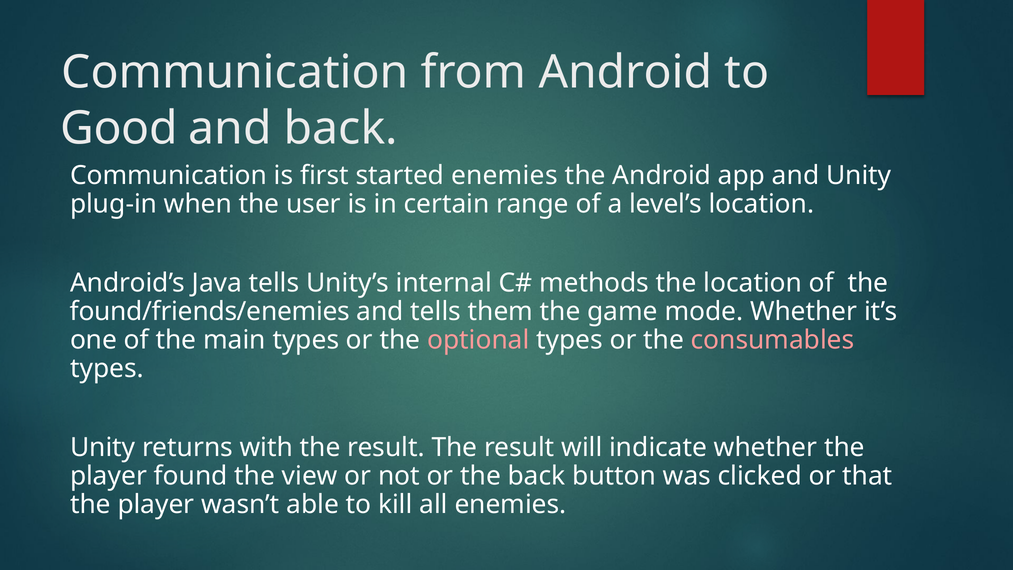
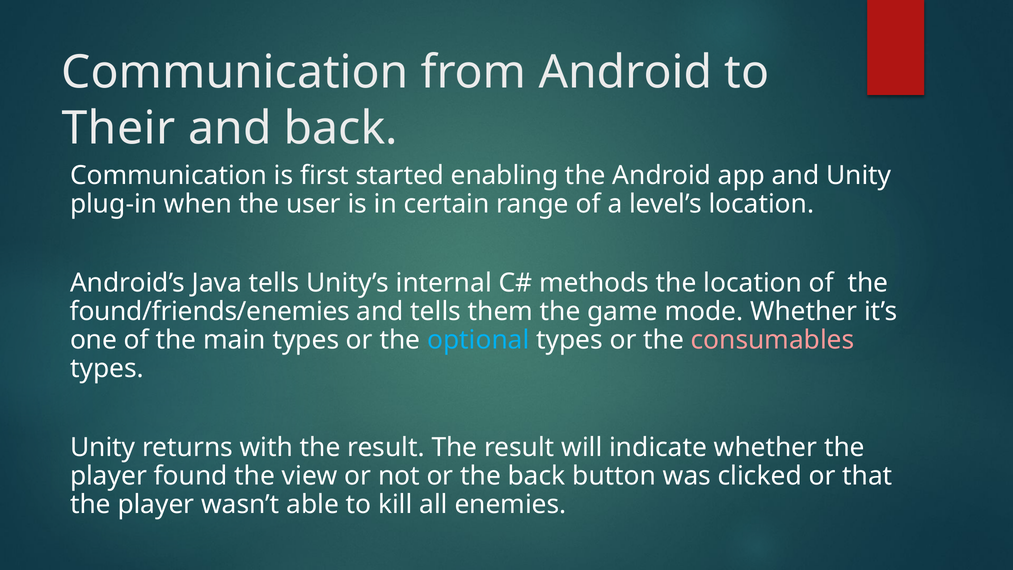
Good: Good -> Their
started enemies: enemies -> enabling
optional colour: pink -> light blue
